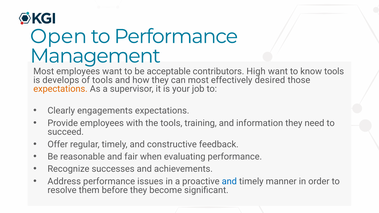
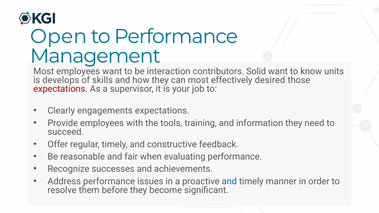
acceptable: acceptable -> interaction
High: High -> Solid
know tools: tools -> units
of tools: tools -> skills
expectations at (60, 89) colour: orange -> red
